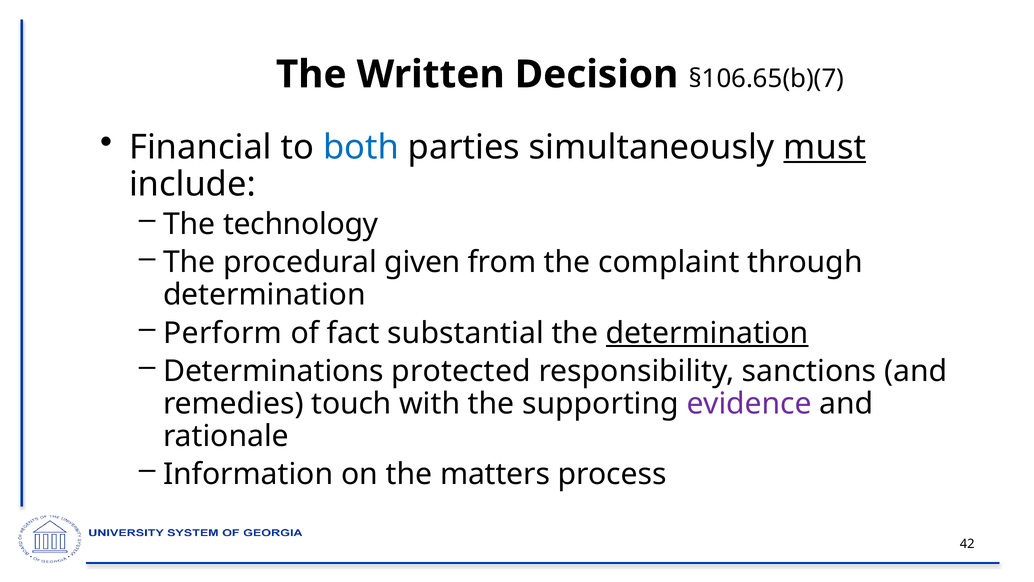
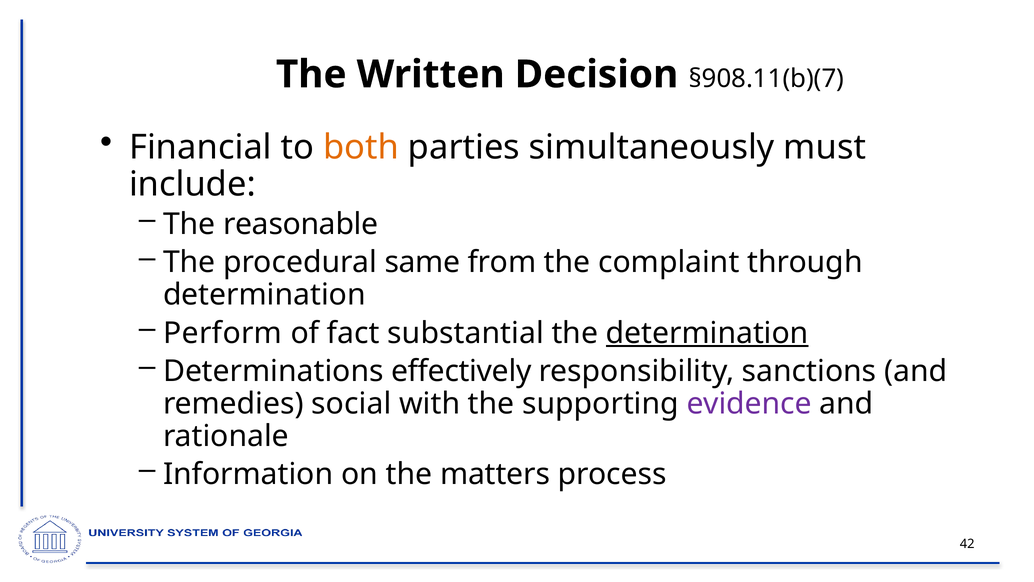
§106.65(b)(7: §106.65(b)(7 -> §908.11(b)(7
both colour: blue -> orange
must underline: present -> none
technology: technology -> reasonable
given: given -> same
protected: protected -> effectively
touch: touch -> social
